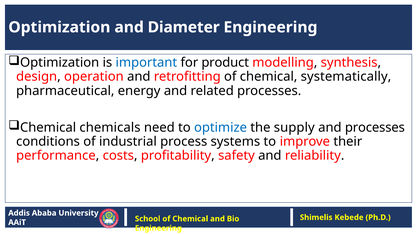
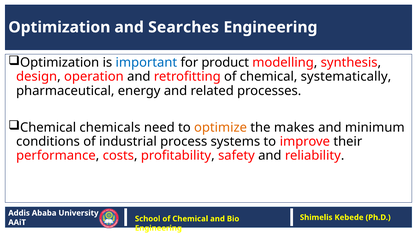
Diameter: Diameter -> Searches
optimize colour: blue -> orange
supply: supply -> makes
and processes: processes -> minimum
